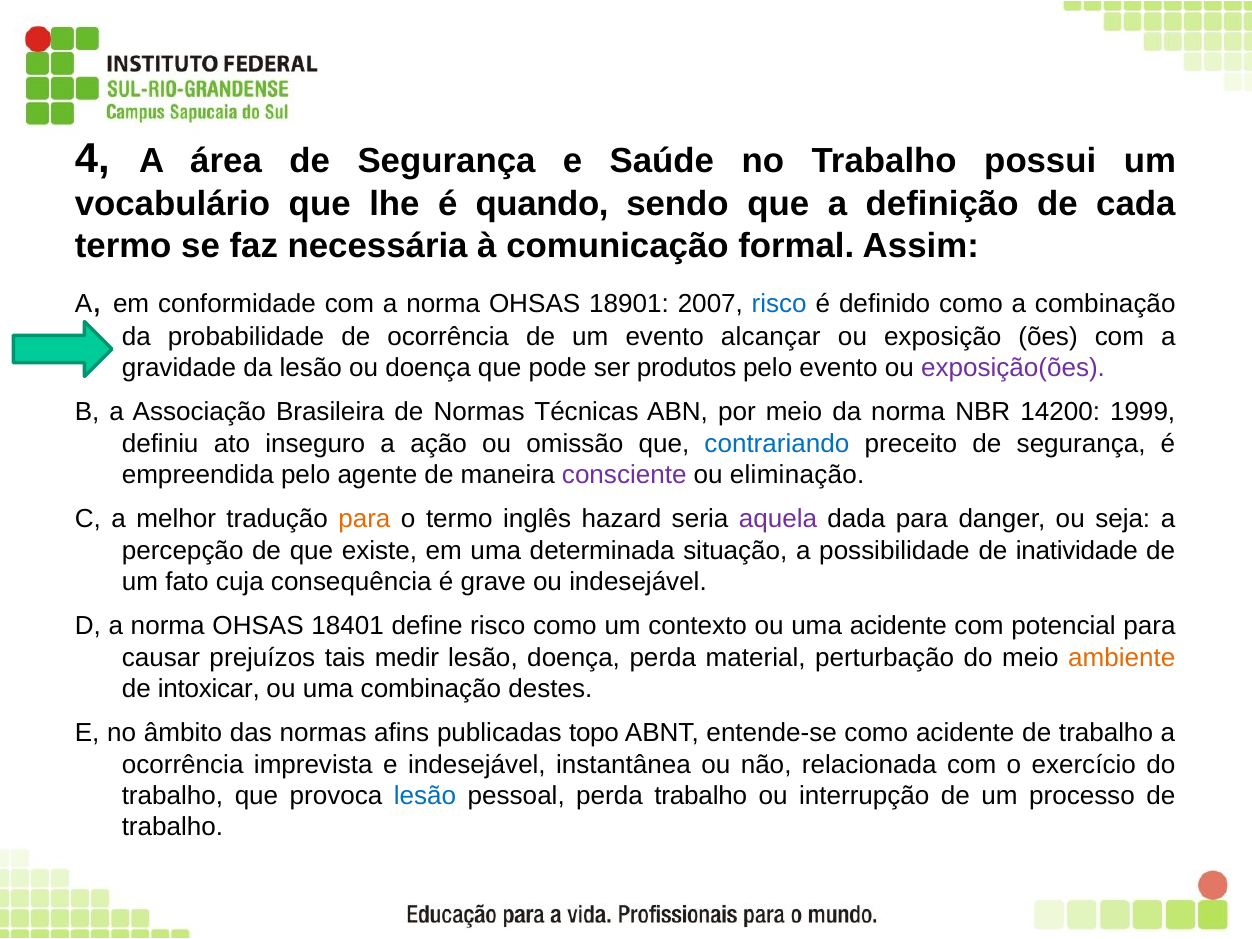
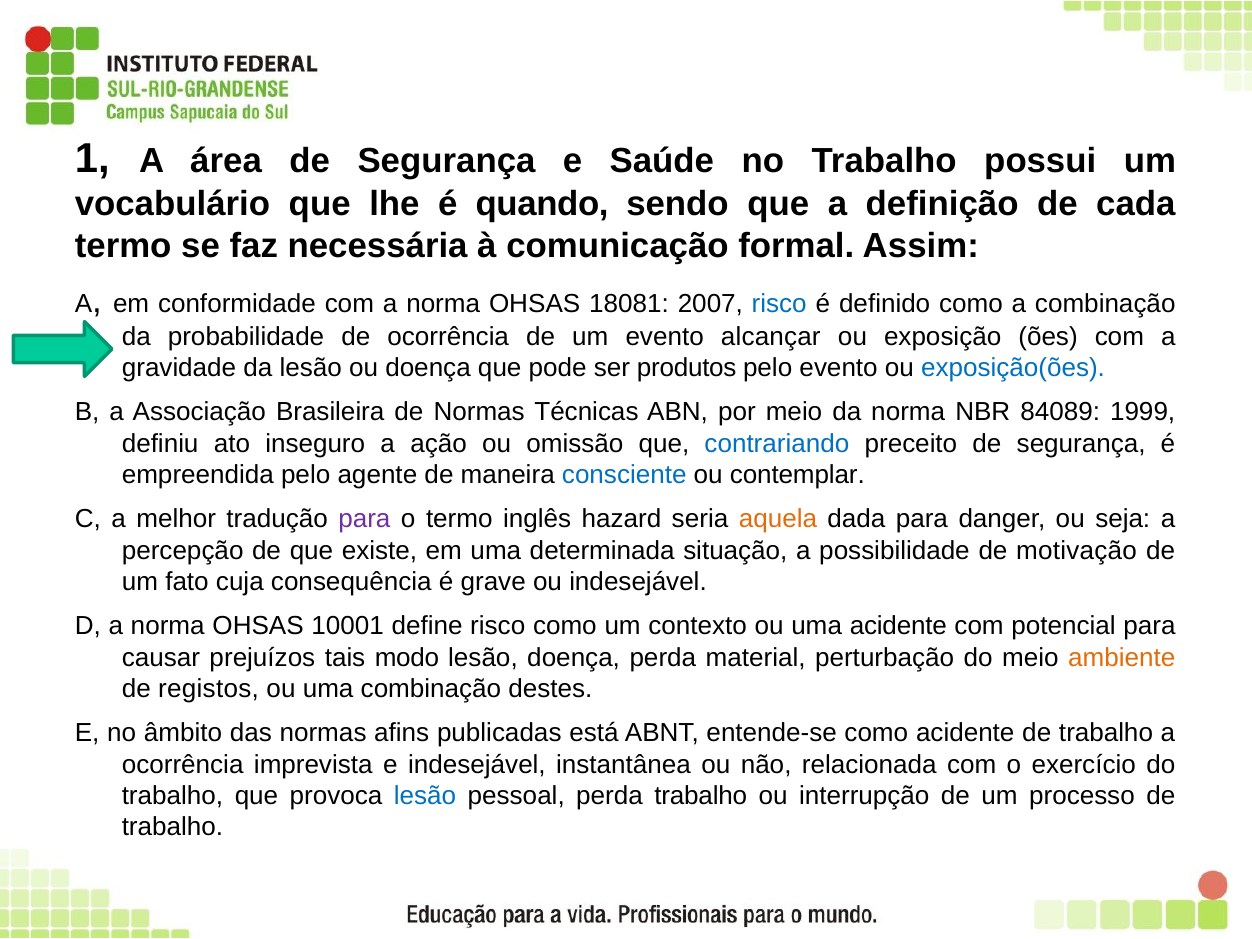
4: 4 -> 1
18901: 18901 -> 18081
exposição(ões colour: purple -> blue
14200: 14200 -> 84089
consciente colour: purple -> blue
eliminação: eliminação -> contemplar
para at (364, 519) colour: orange -> purple
aquela colour: purple -> orange
inatividade: inatividade -> motivação
18401: 18401 -> 10001
medir: medir -> modo
intoxicar: intoxicar -> registos
topo: topo -> está
